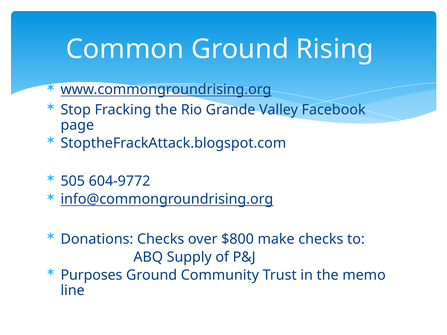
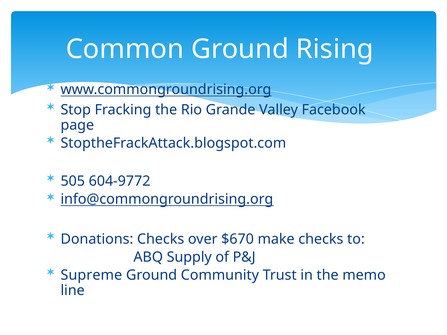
$800: $800 -> $670
Purposes: Purposes -> Supreme
